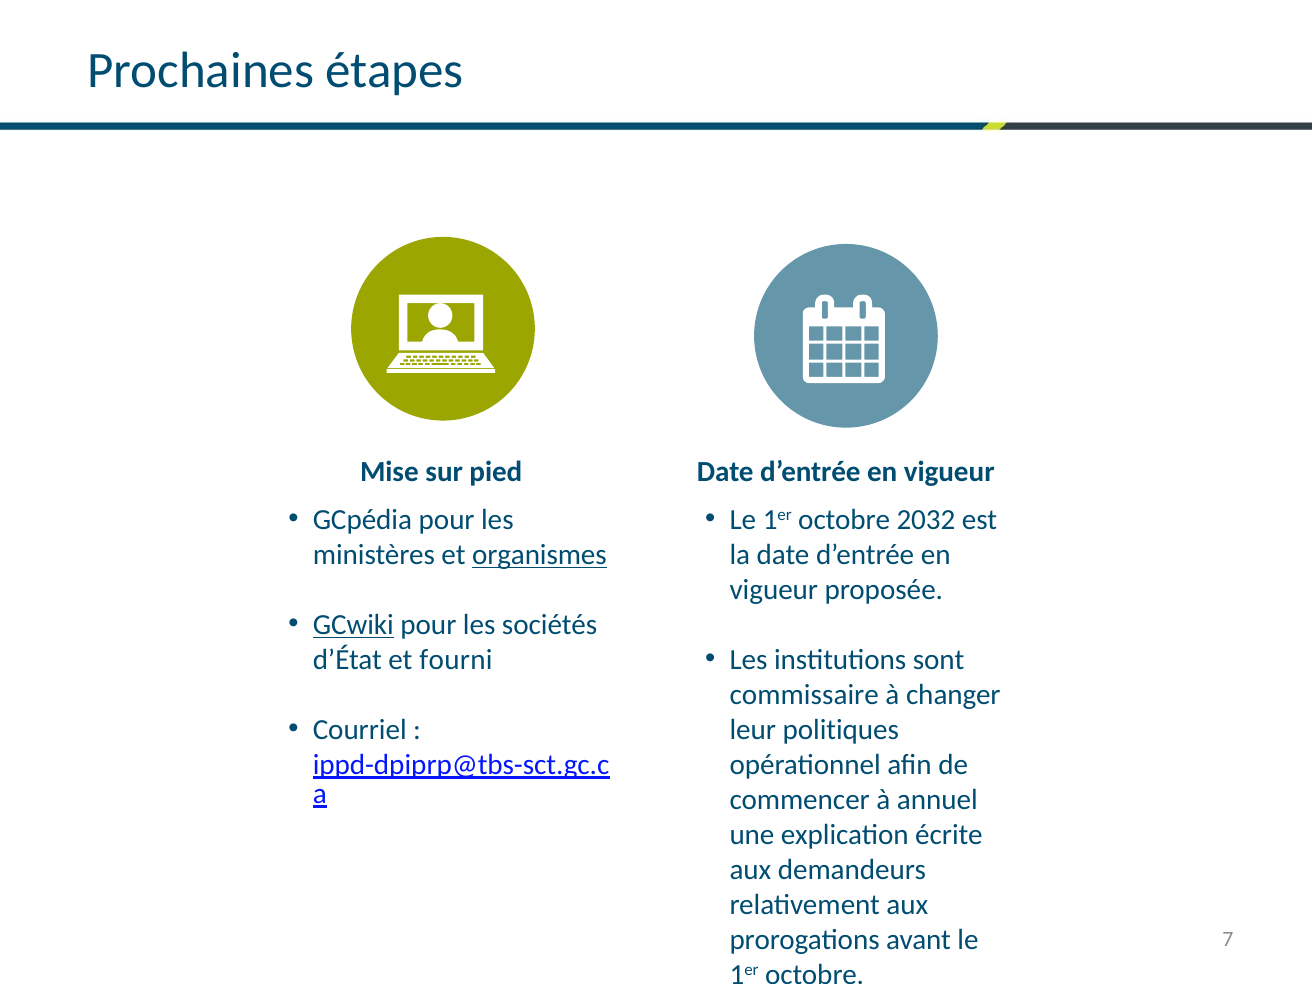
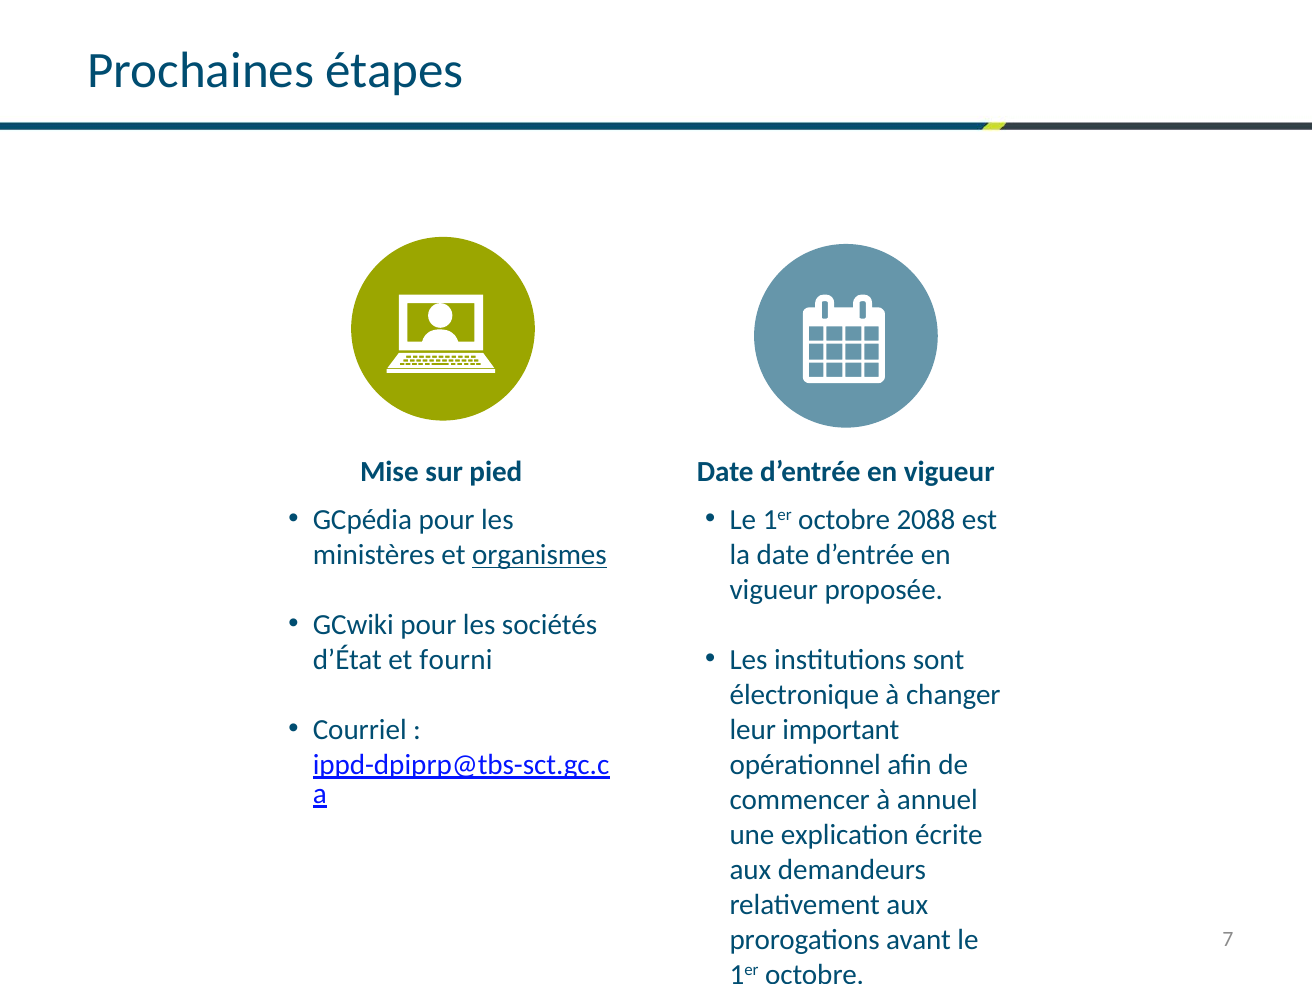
2032: 2032 -> 2088
GCwiki underline: present -> none
commissaire: commissaire -> électronique
politiques: politiques -> important
